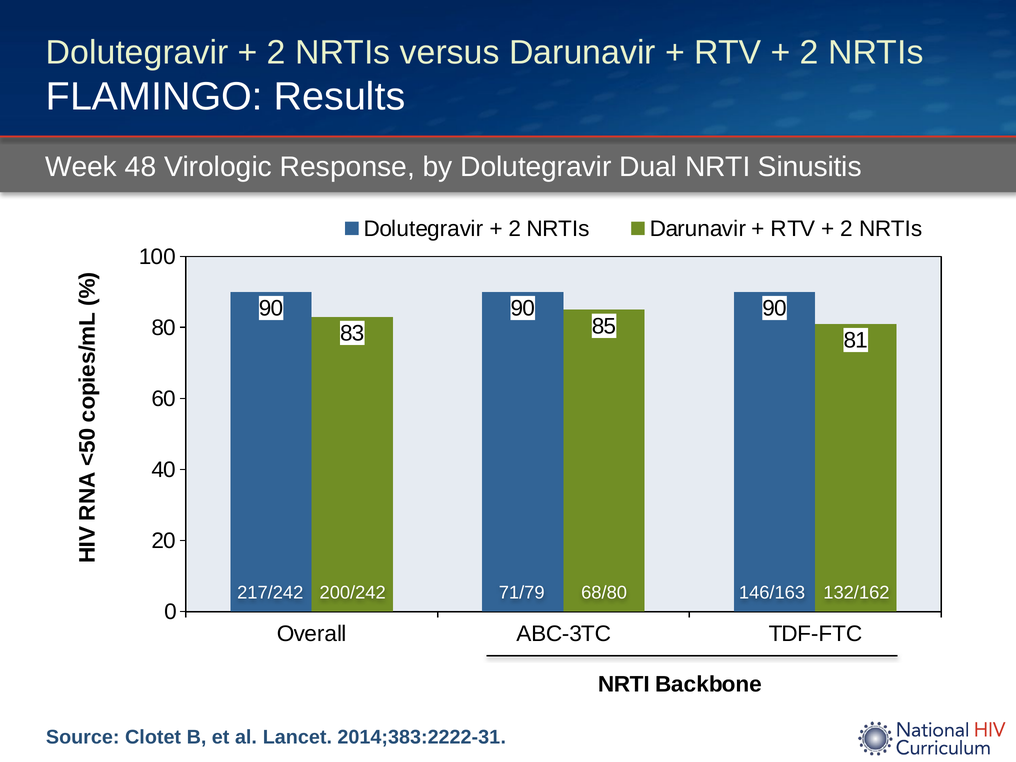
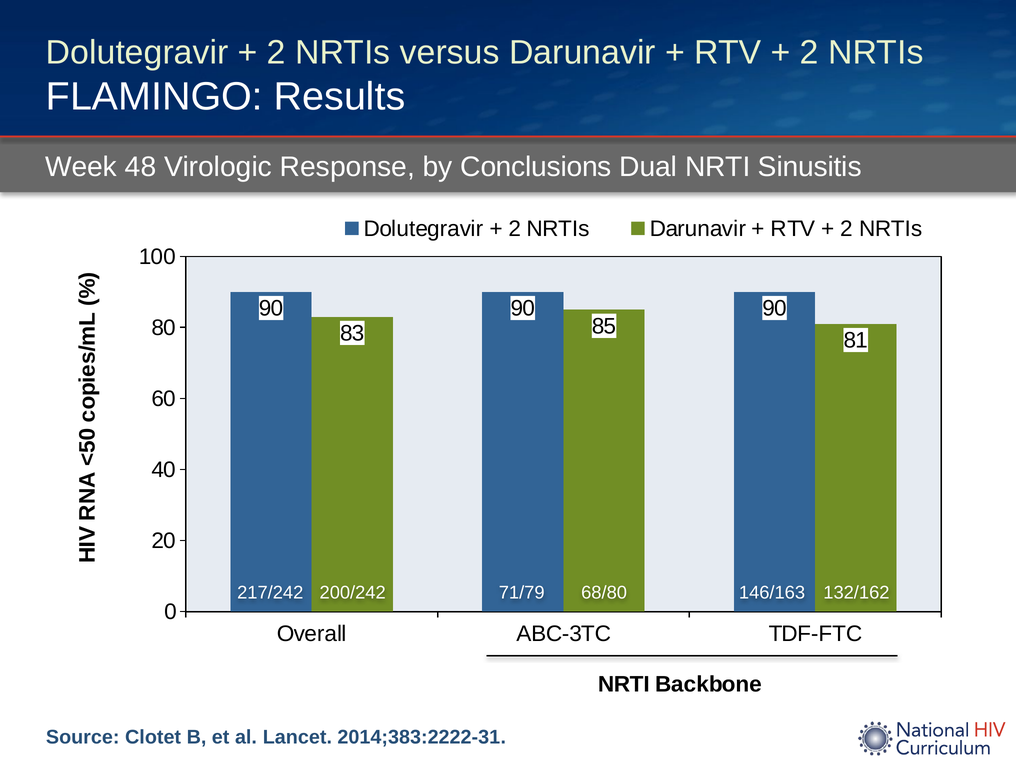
by Dolutegravir: Dolutegravir -> Conclusions
